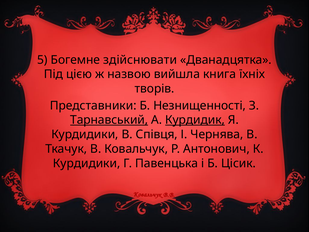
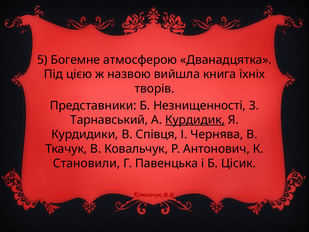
здійснювати: здійснювати -> атмосферою
Тарнавський underline: present -> none
Курдидики at (87, 163): Курдидики -> Становили
